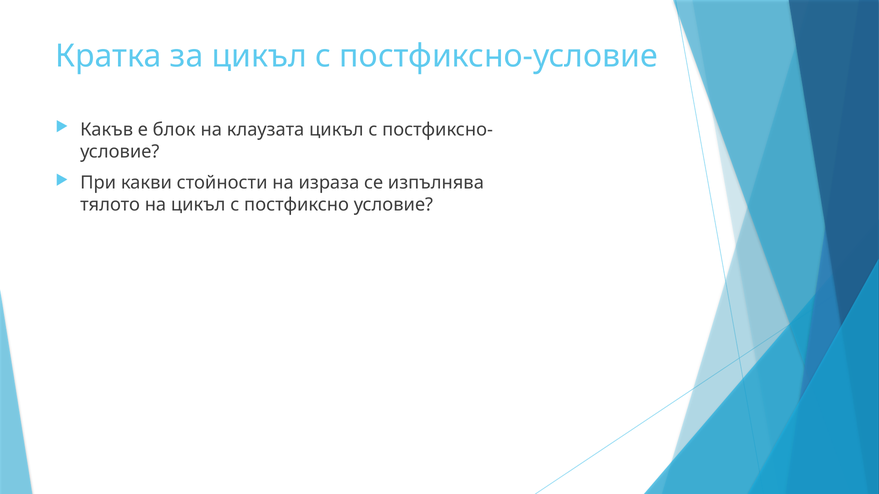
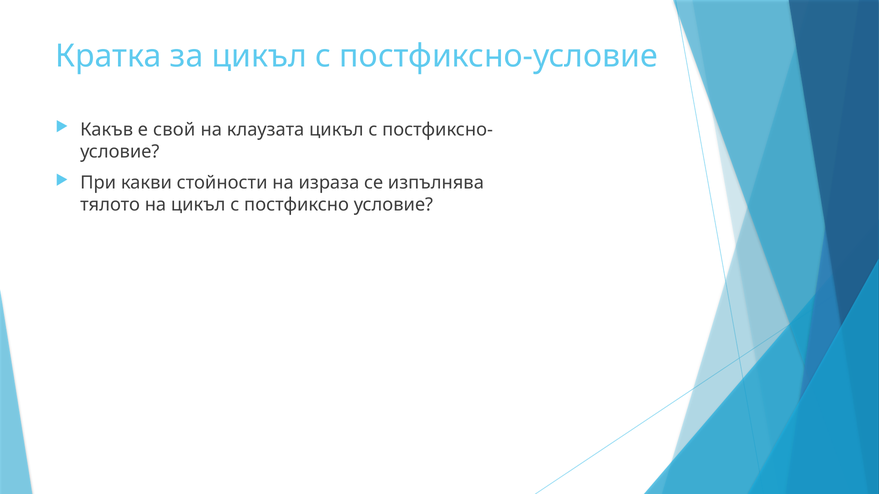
блок: блок -> свой
